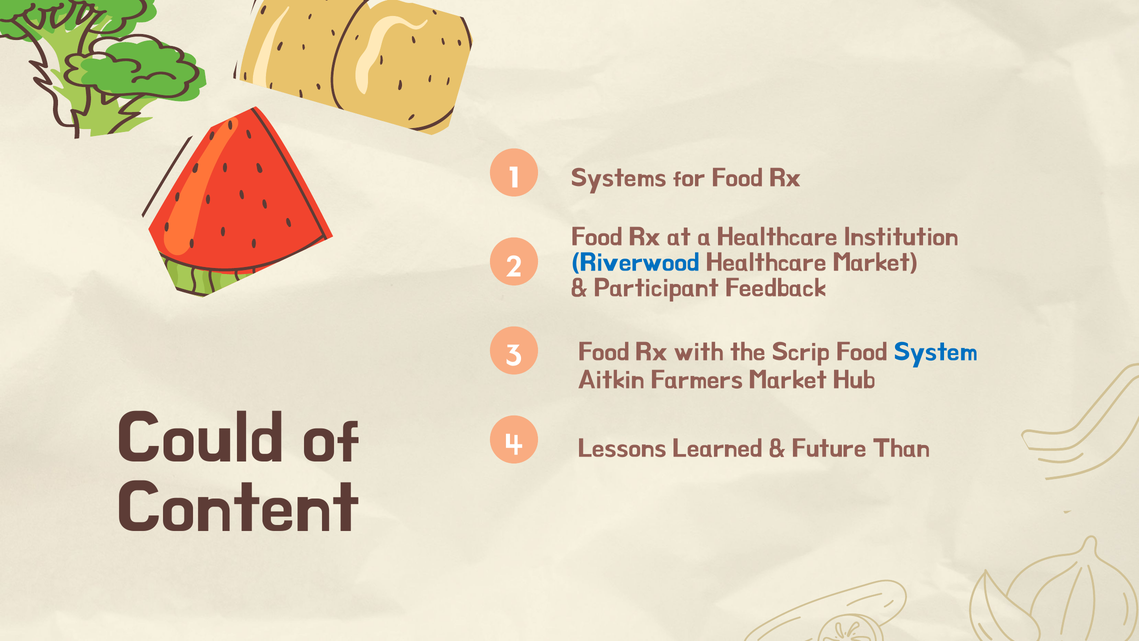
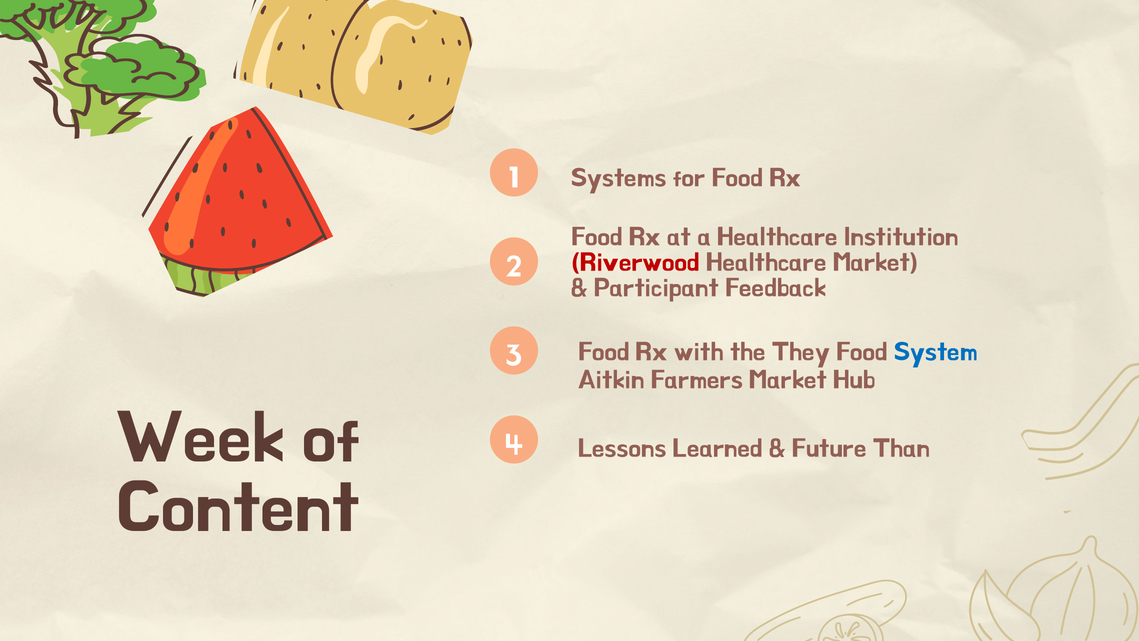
Riverwood colour: blue -> red
Scrip: Scrip -> They
Could: Could -> Week
